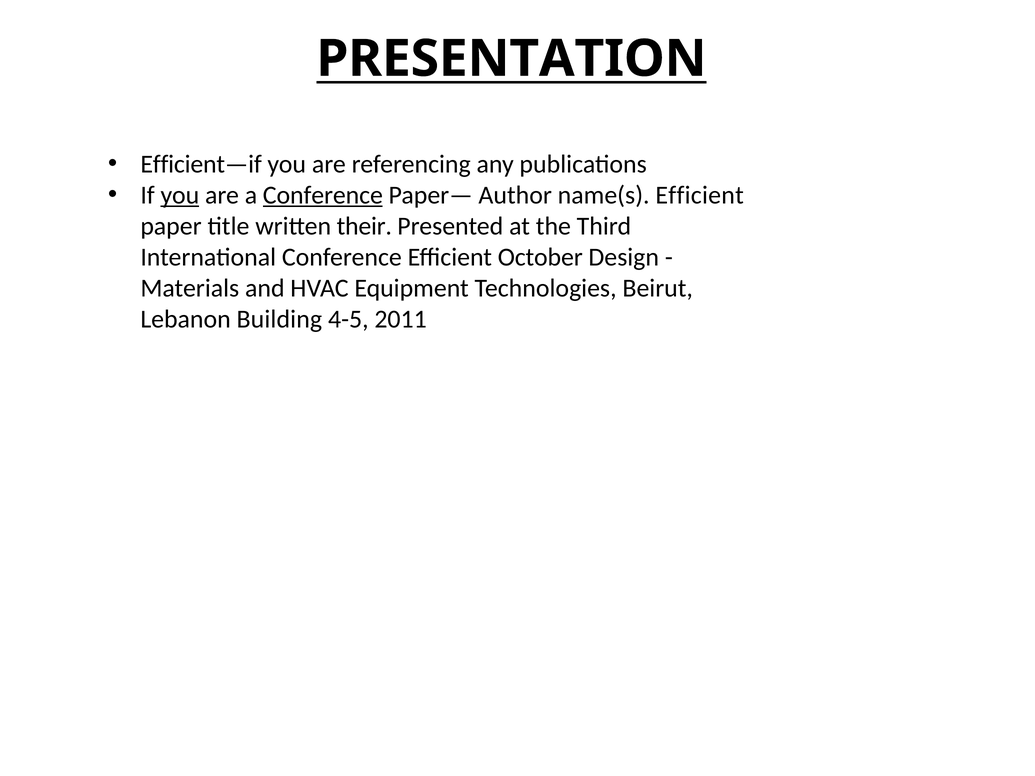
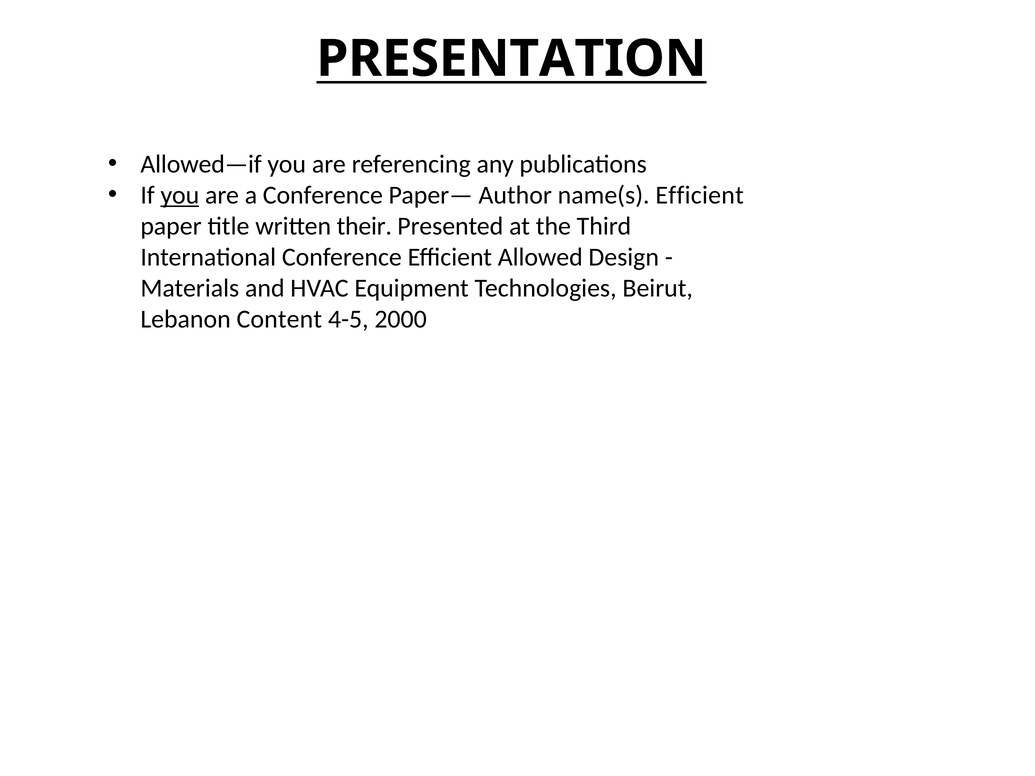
Efficient—if: Efficient—if -> Allowed—if
Conference at (323, 195) underline: present -> none
October: October -> Allowed
Building: Building -> Content
2011: 2011 -> 2000
